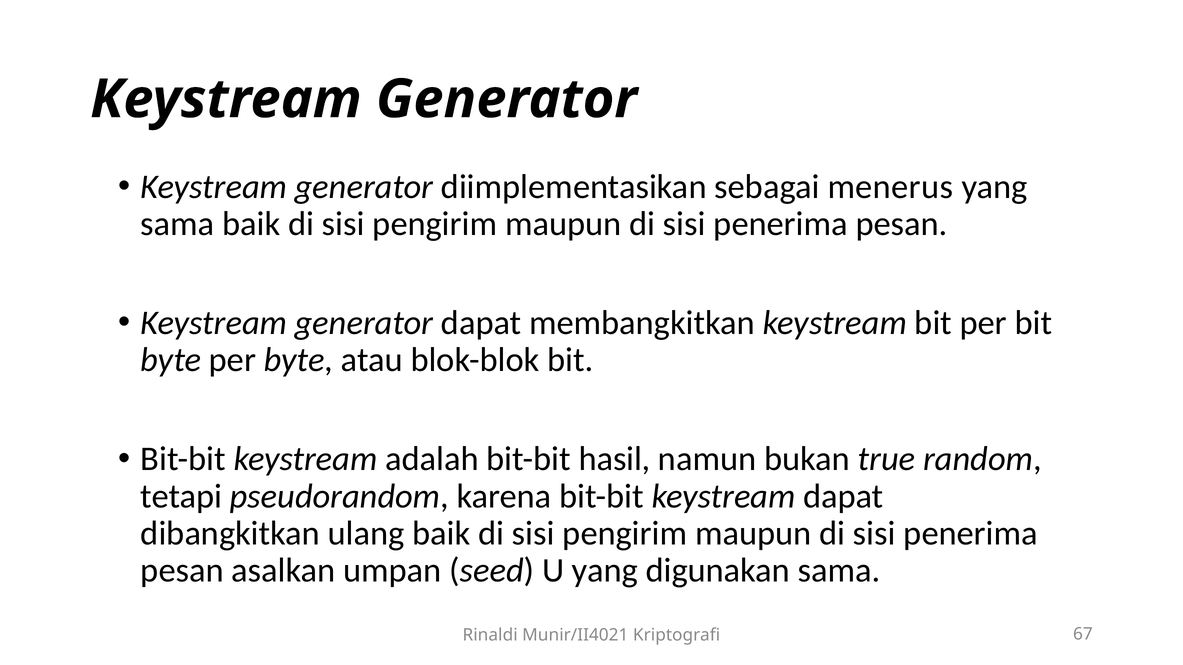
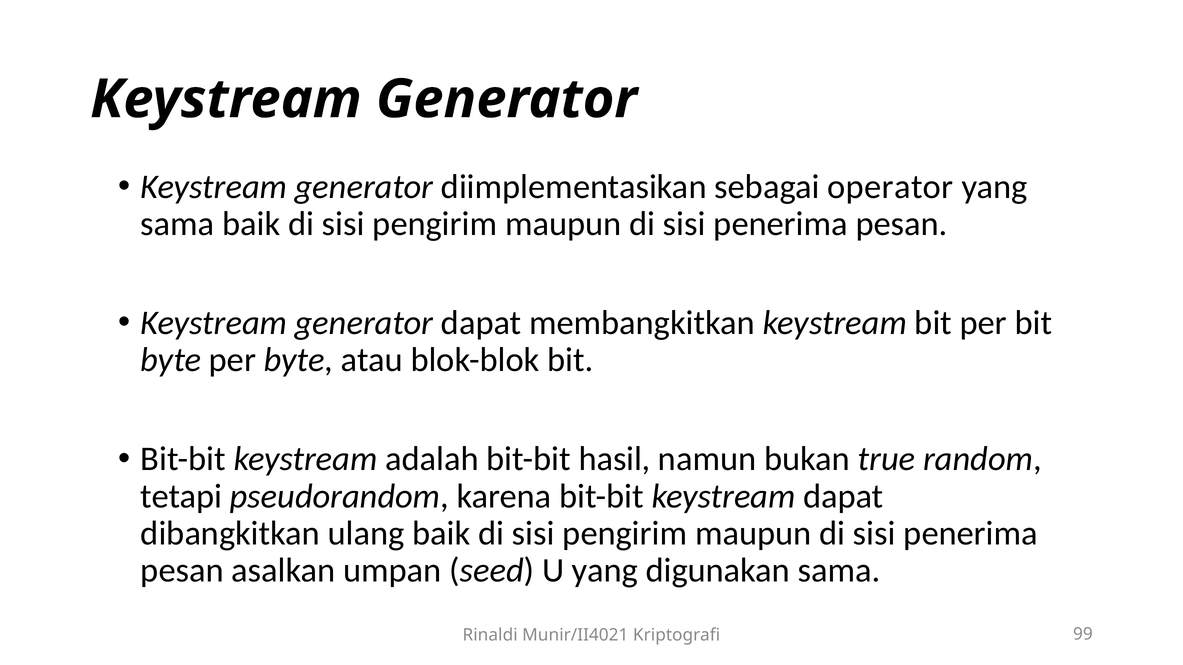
menerus: menerus -> operator
67: 67 -> 99
